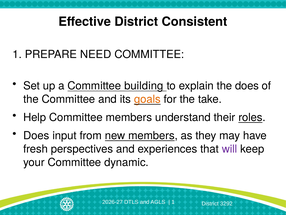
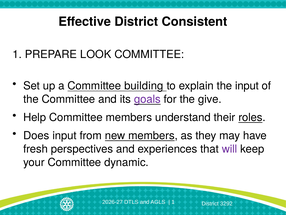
NEED: NEED -> LOOK
the does: does -> input
goals colour: orange -> purple
take: take -> give
